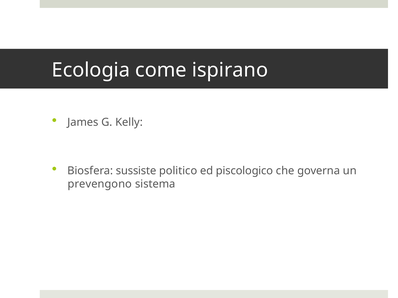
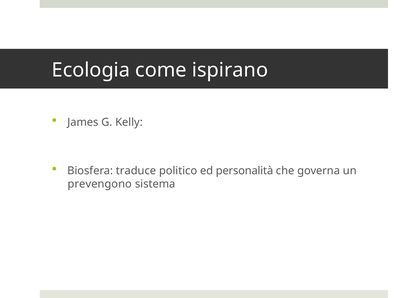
sussiste: sussiste -> traduce
piscologico: piscologico -> personalità
